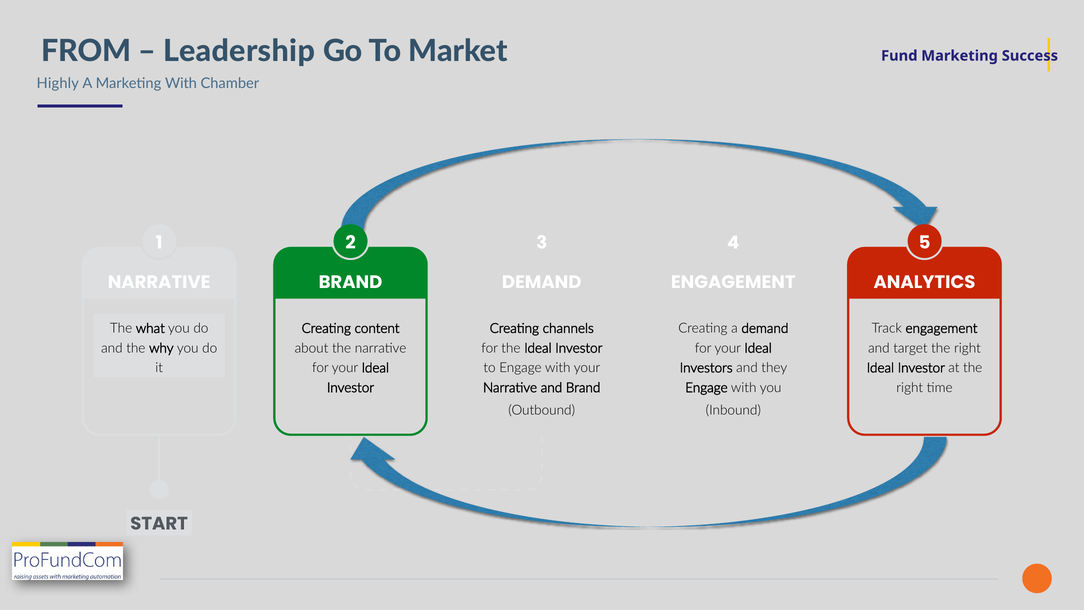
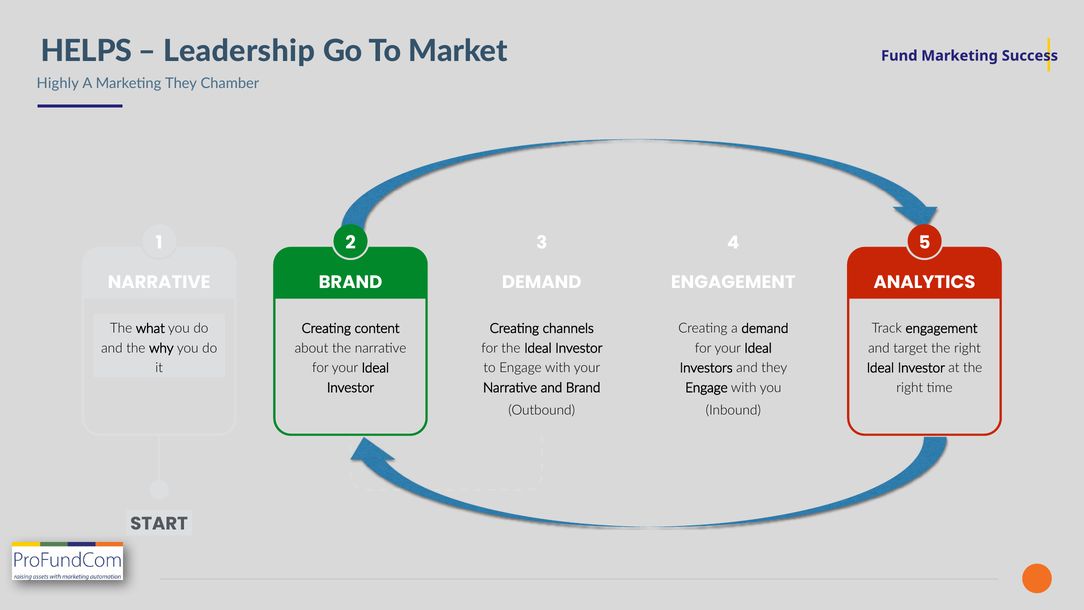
FROM: FROM -> HELPS
Marketing With: With -> They
